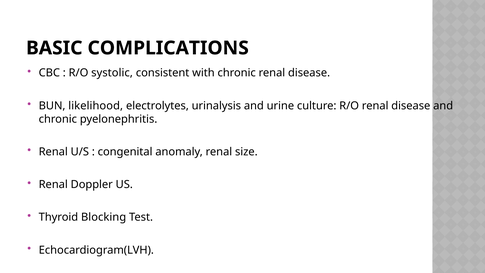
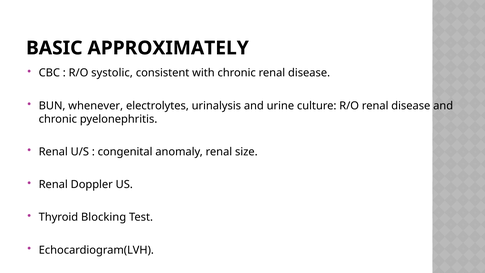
COMPLICATIONS: COMPLICATIONS -> APPROXIMATELY
likelihood: likelihood -> whenever
